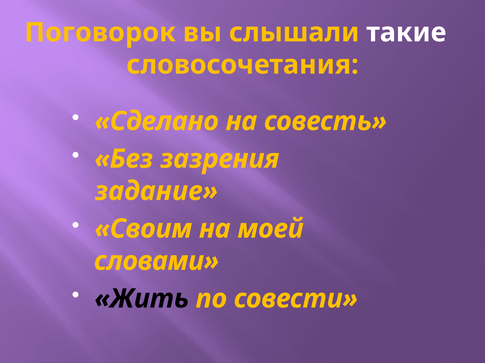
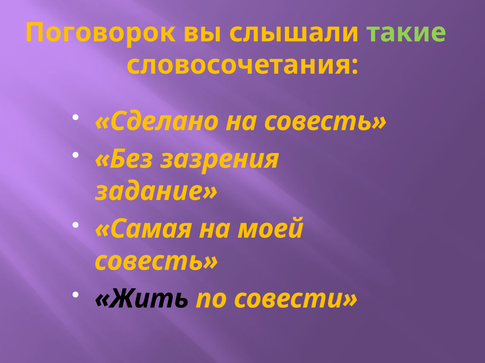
такие colour: white -> light green
Своим: Своим -> Самая
словами at (157, 262): словами -> совесть
